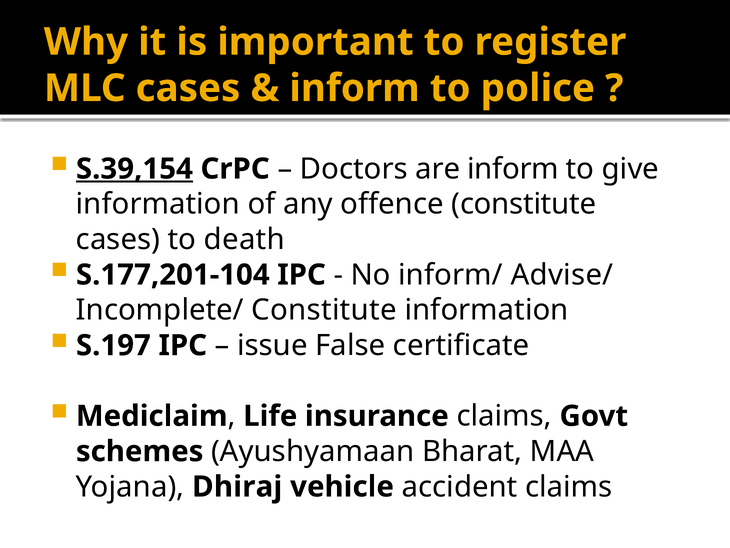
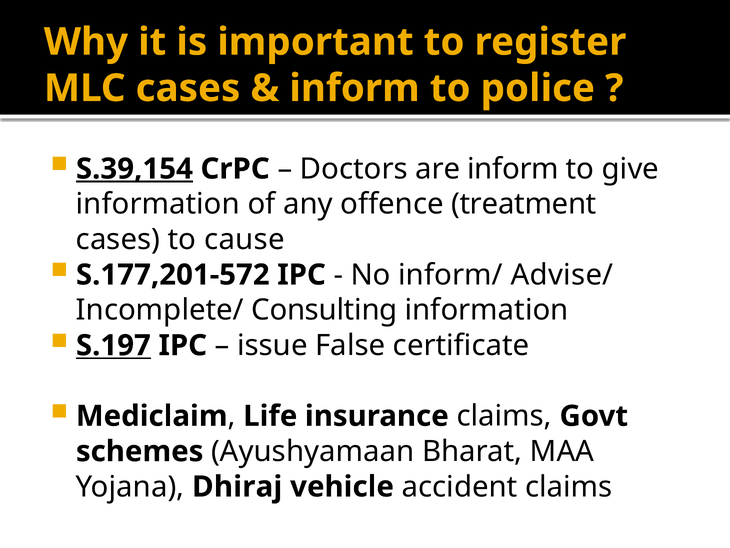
offence constitute: constitute -> treatment
death: death -> cause
S.177,201-104: S.177,201-104 -> S.177,201-572
Incomplete/ Constitute: Constitute -> Consulting
S.197 underline: none -> present
